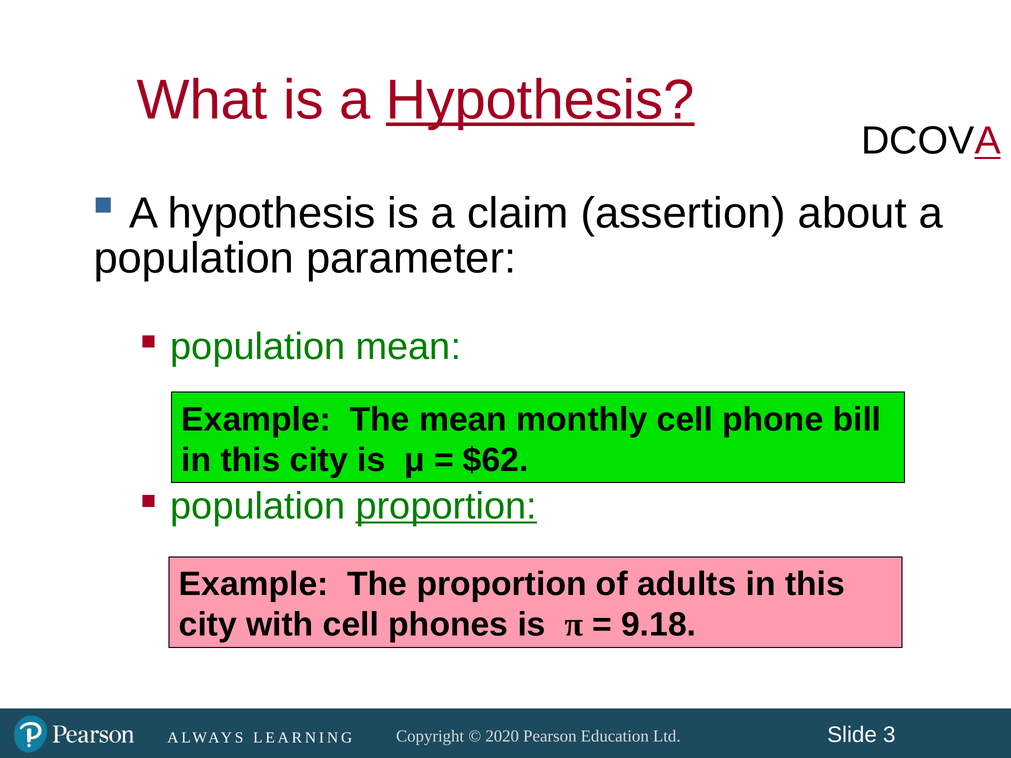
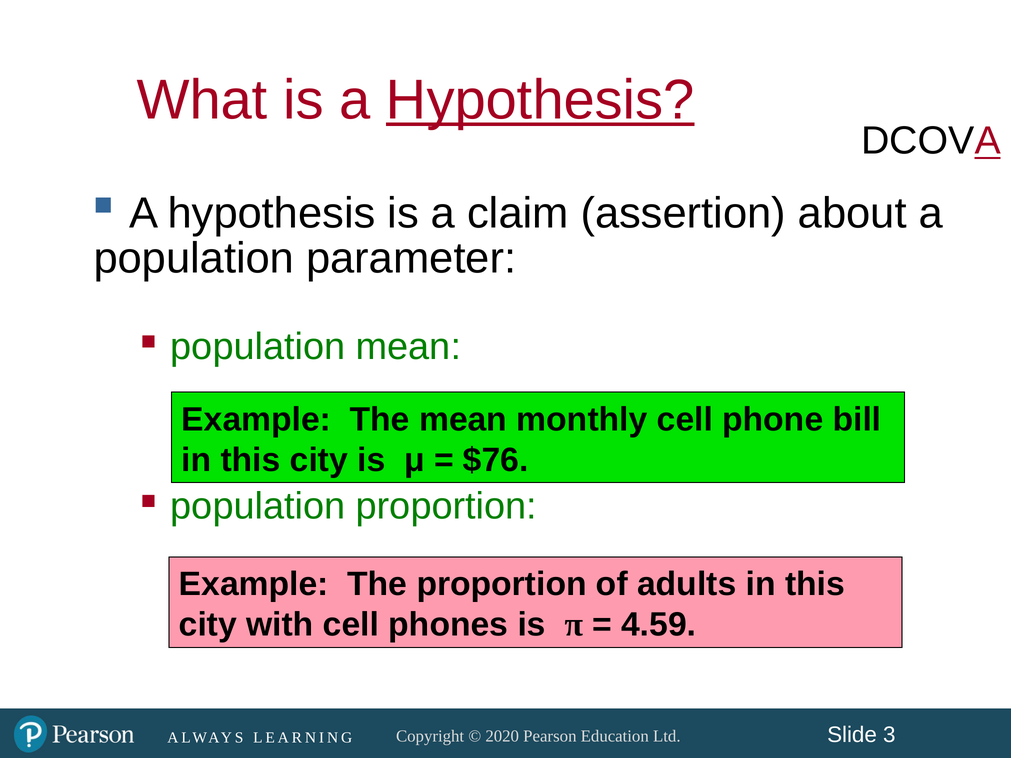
$62: $62 -> $76
proportion at (446, 506) underline: present -> none
9.18: 9.18 -> 4.59
